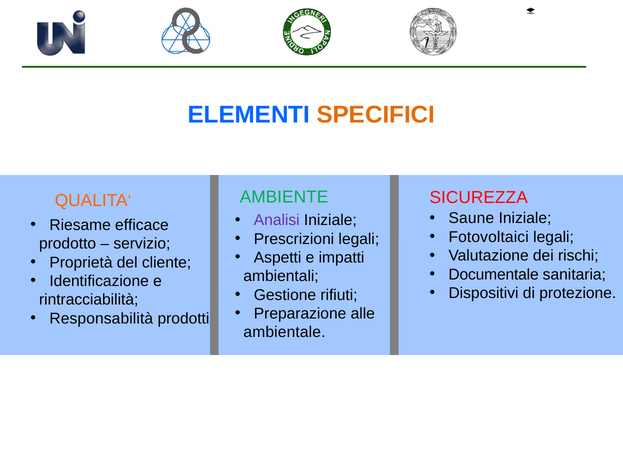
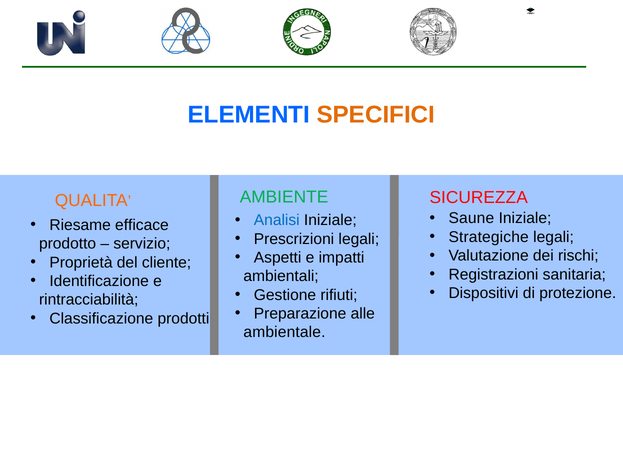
Analisi colour: purple -> blue
Fotovoltaici: Fotovoltaici -> Strategiche
Documentale: Documentale -> Registrazioni
Responsabilità: Responsabilità -> Classificazione
